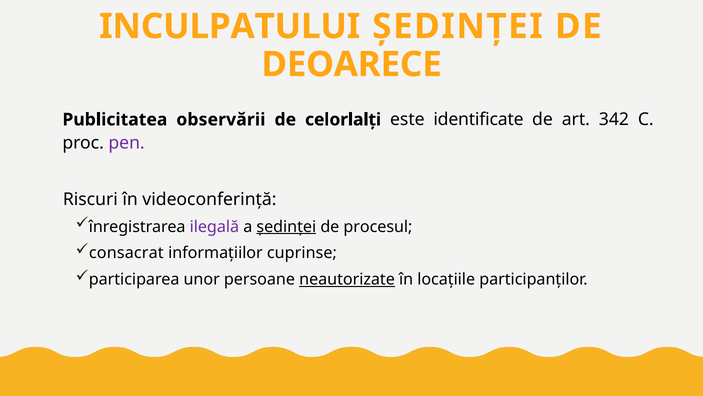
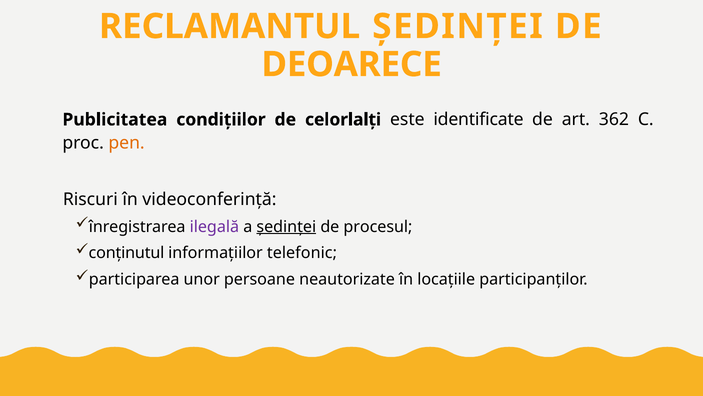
INCULPATULUI: INCULPATULUI -> RECLAMANTUL
observării: observării -> condițiilor
342: 342 -> 362
pen colour: purple -> orange
consacrat: consacrat -> conținutul
cuprinse: cuprinse -> telefonic
neautorizate underline: present -> none
